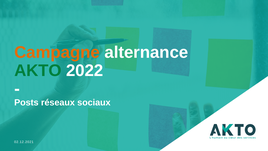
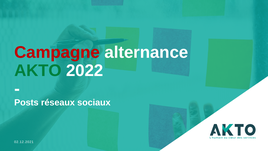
Campagne colour: orange -> red
